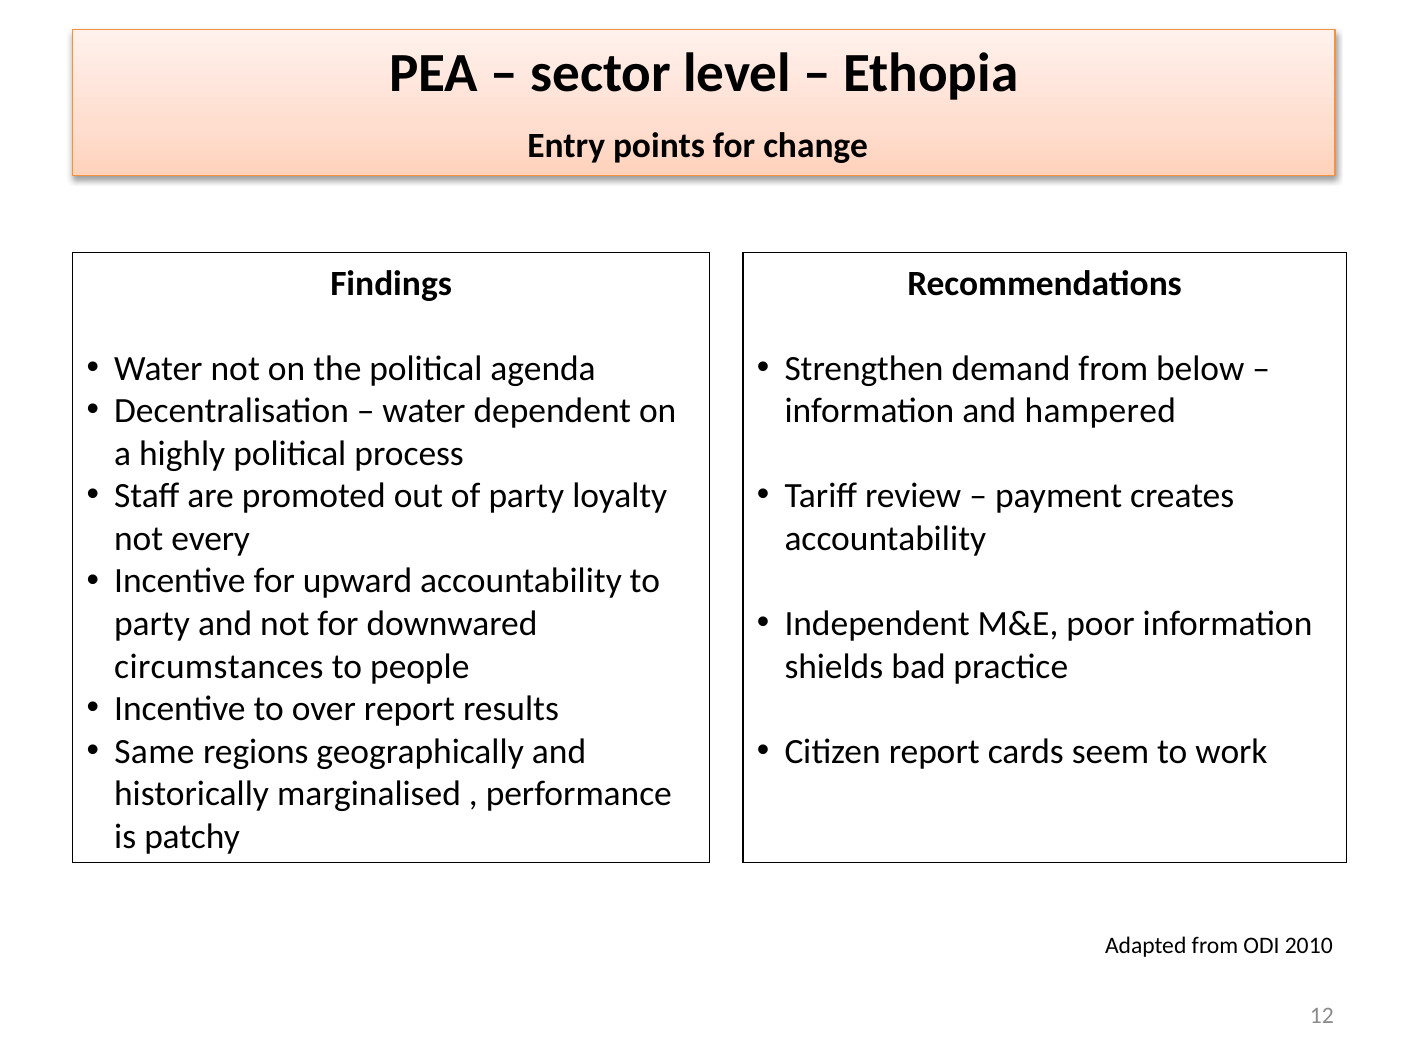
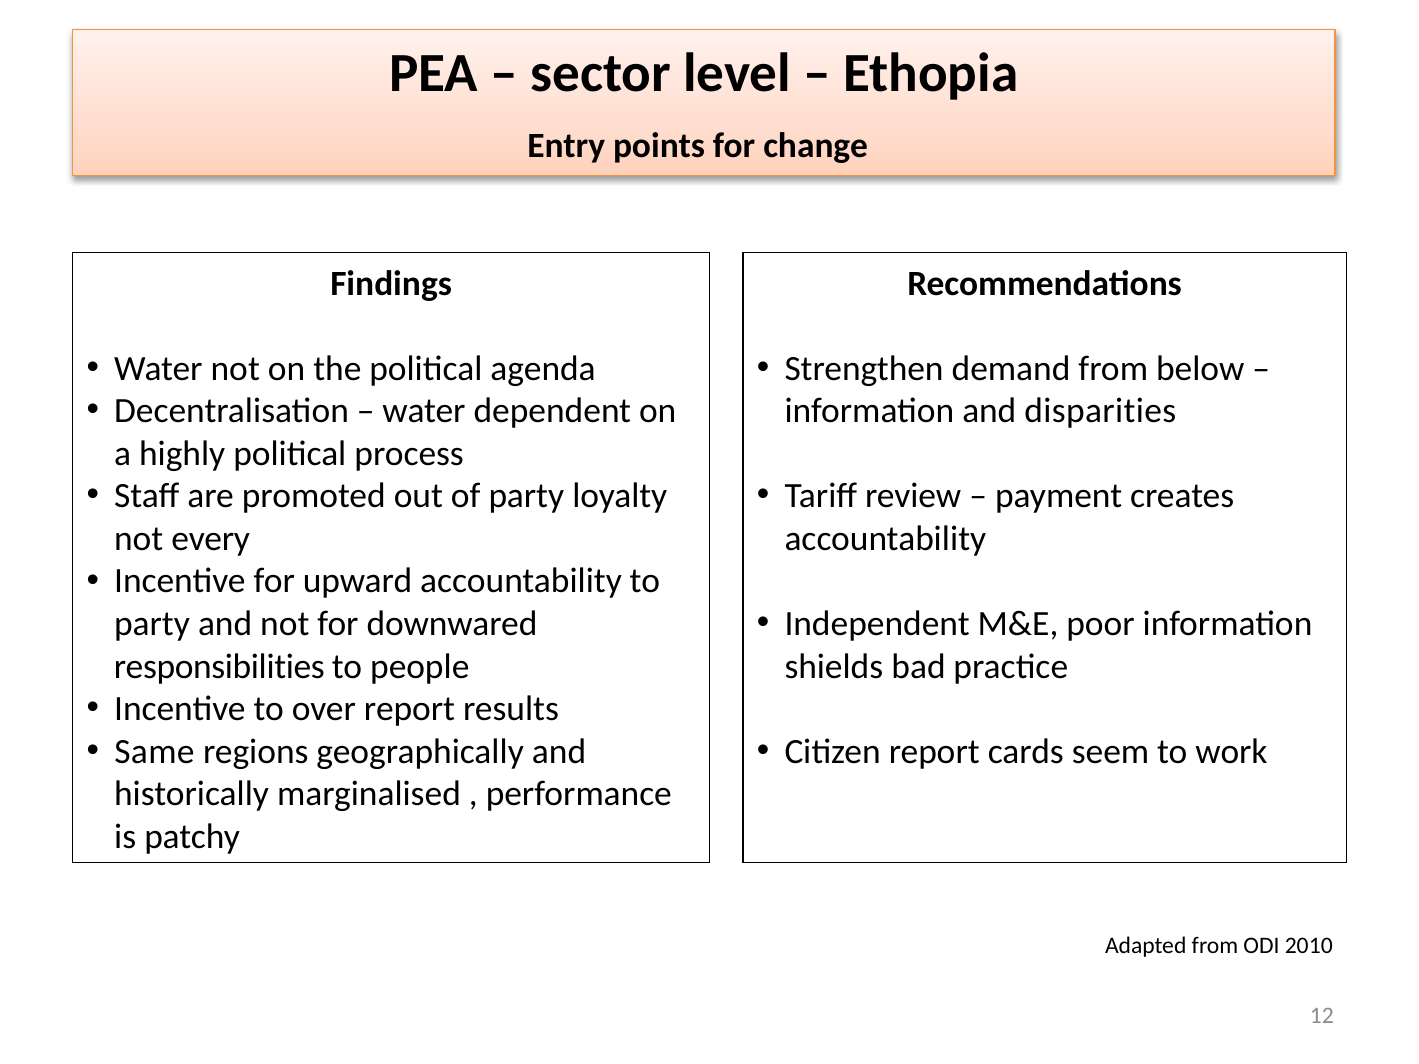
hampered: hampered -> disparities
circumstances: circumstances -> responsibilities
